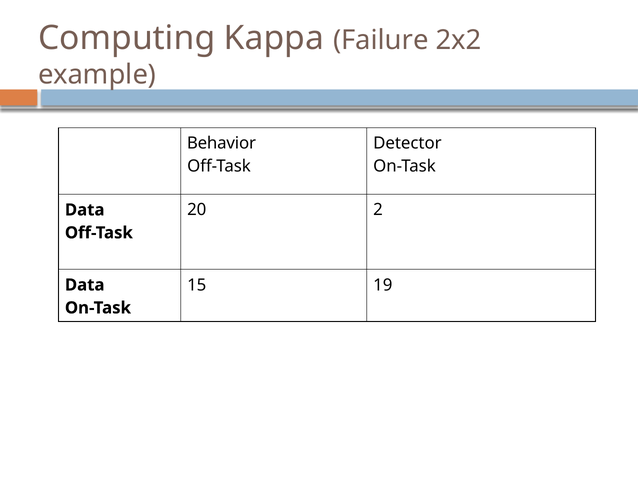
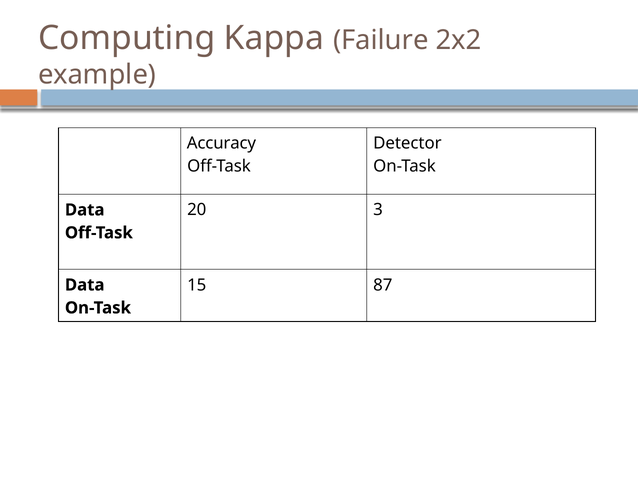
Behavior: Behavior -> Accuracy
2: 2 -> 3
19: 19 -> 87
